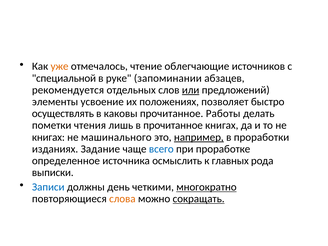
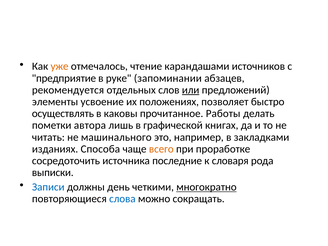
облегчающие: облегчающие -> карандашами
специальной: специальной -> предприятие
чтения: чтения -> автора
в прочитанное: прочитанное -> графической
книгах at (48, 137): книгах -> читать
например underline: present -> none
проработки: проработки -> закладками
Задание: Задание -> Способа
всего colour: blue -> orange
определенное: определенное -> сосредоточить
осмыслить: осмыслить -> последние
главных: главных -> словаря
слова colour: orange -> blue
сокращать underline: present -> none
